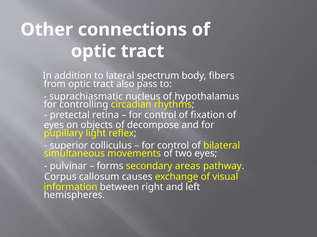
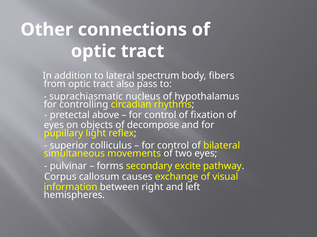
retina: retina -> above
areas: areas -> excite
